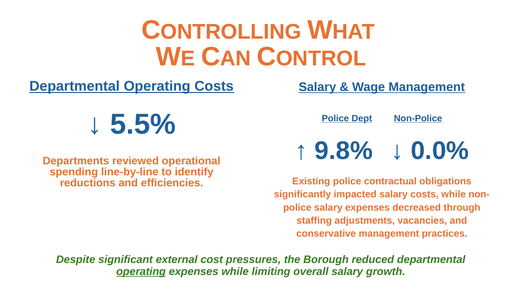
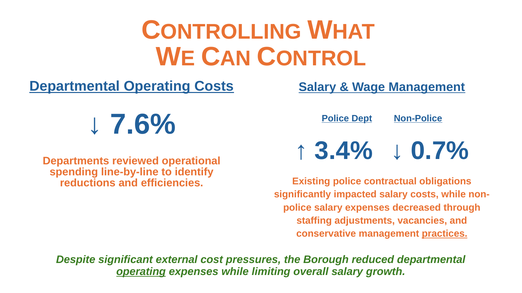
5.5%: 5.5% -> 7.6%
9.8%: 9.8% -> 3.4%
0.0%: 0.0% -> 0.7%
practices underline: none -> present
